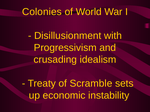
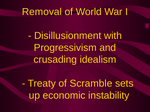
Colonies: Colonies -> Removal
